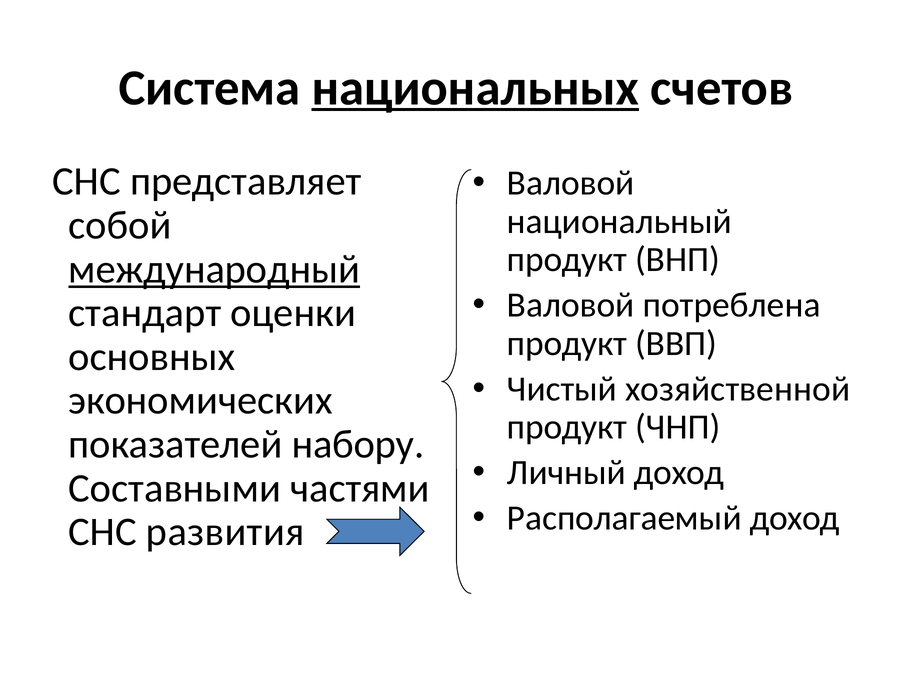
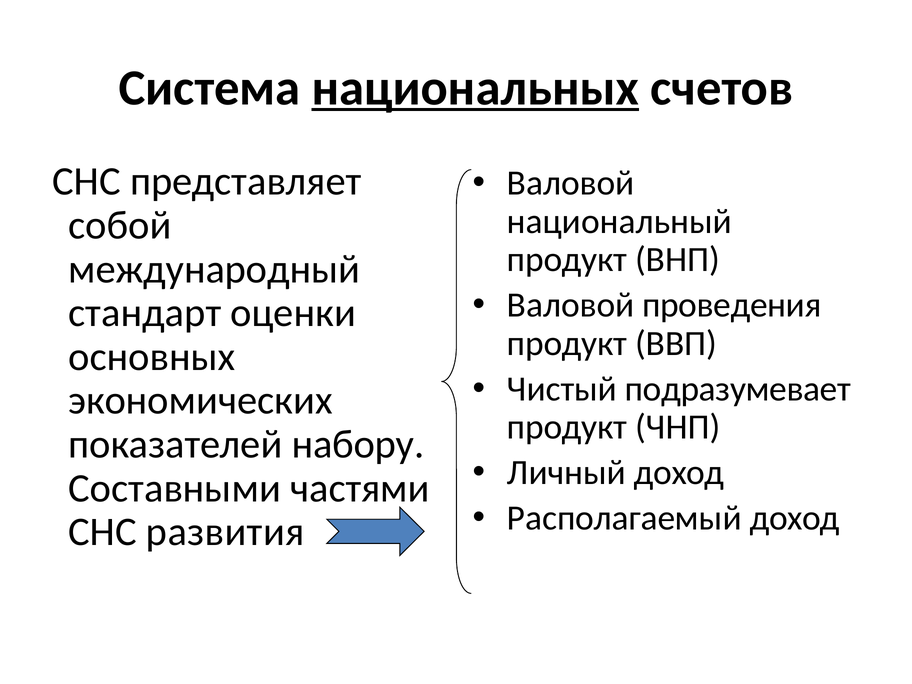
международный underline: present -> none
потреблена: потреблена -> проведения
хозяйственной: хозяйственной -> подразумевает
